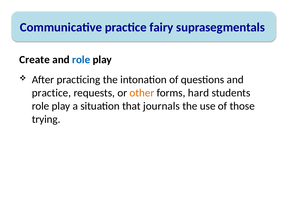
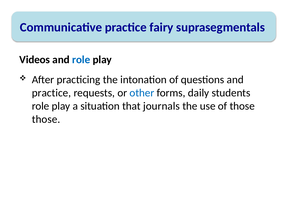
Create: Create -> Videos
other colour: orange -> blue
hard: hard -> daily
trying at (46, 119): trying -> those
